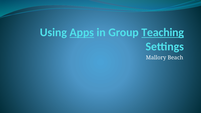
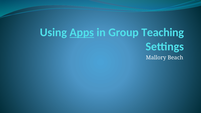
Teaching underline: present -> none
